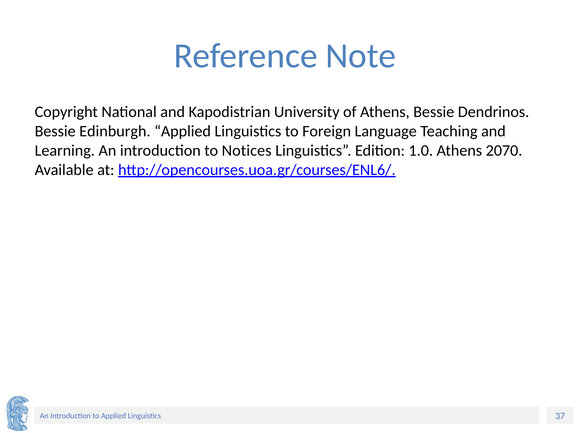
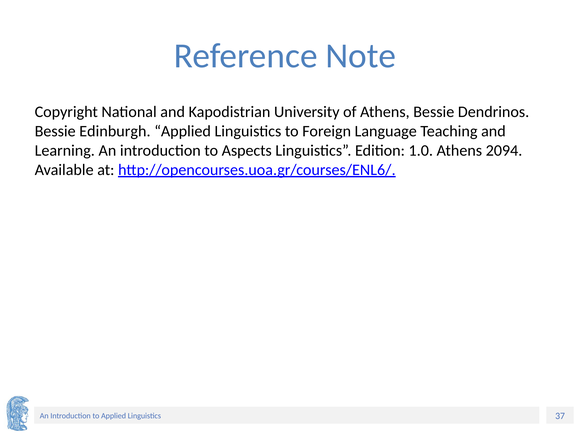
Notices: Notices -> Aspects
2070: 2070 -> 2094
